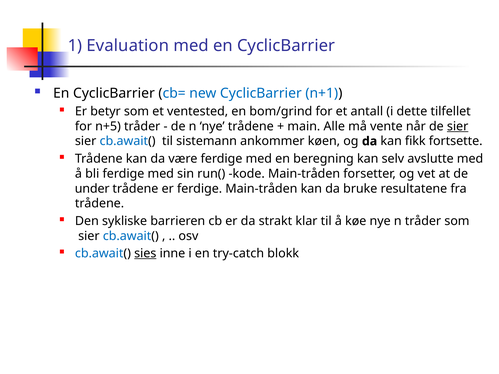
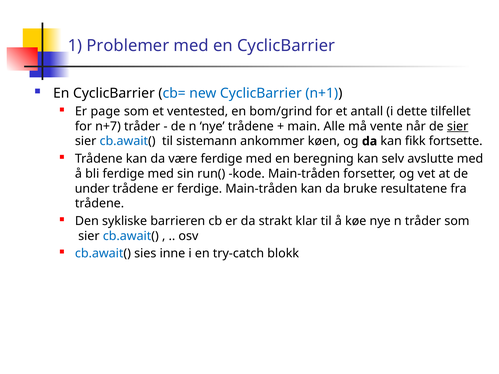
Evaluation: Evaluation -> Problemer
betyr: betyr -> page
n+5: n+5 -> n+7
sies underline: present -> none
